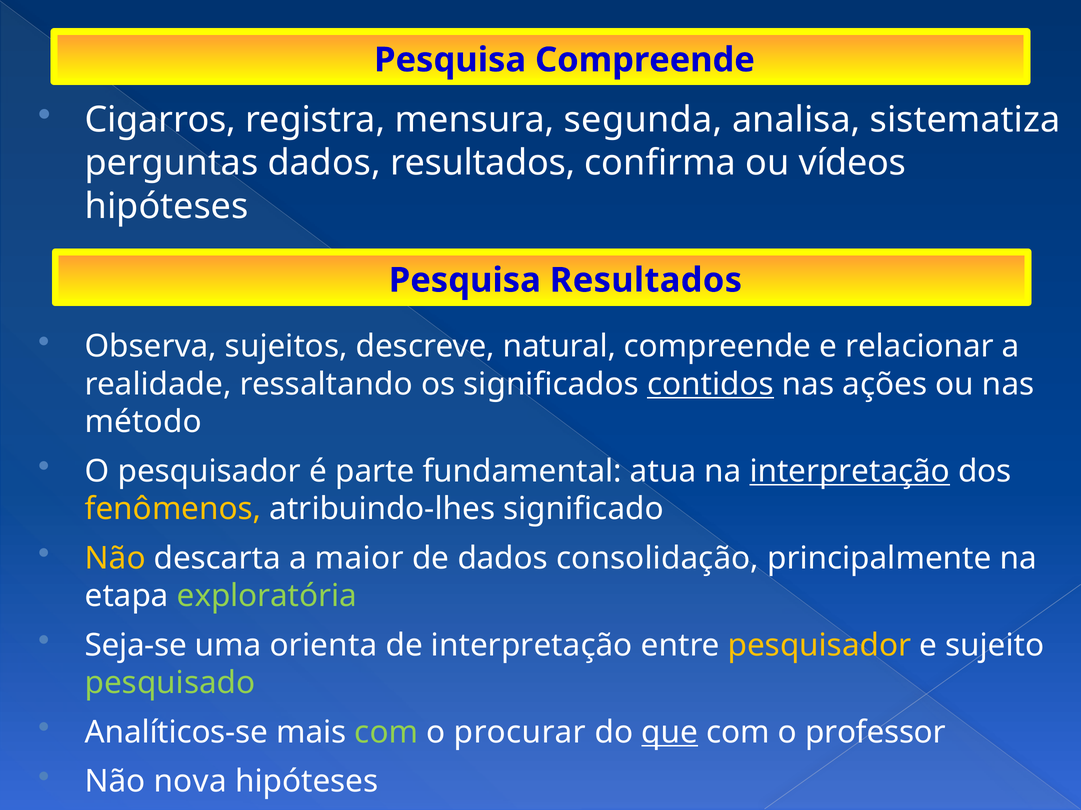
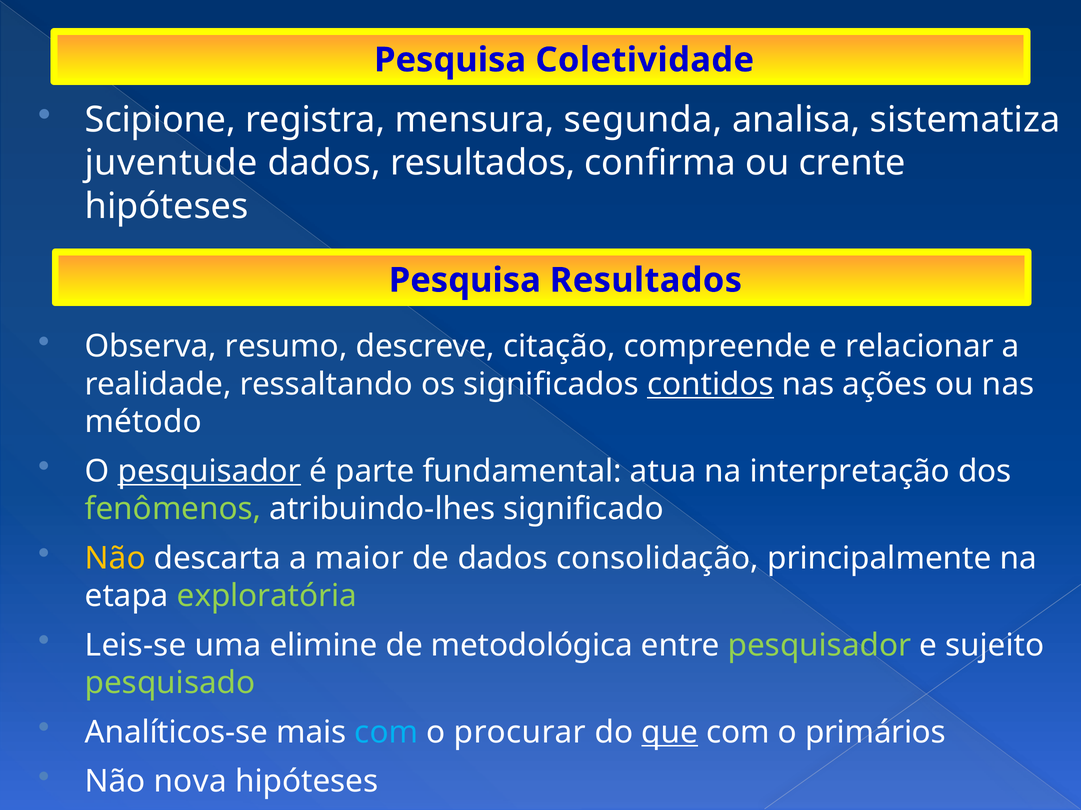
Pesquisa Compreende: Compreende -> Coletividade
Cigarros: Cigarros -> Scipione
perguntas: perguntas -> juventude
vídeos: vídeos -> crente
sujeitos: sujeitos -> resumo
natural: natural -> citação
pesquisador at (209, 472) underline: none -> present
interpretação at (850, 472) underline: present -> none
fenômenos colour: yellow -> light green
Seja-se: Seja-se -> Leis-se
orienta: orienta -> elimine
de interpretação: interpretação -> metodológica
pesquisador at (819, 646) colour: yellow -> light green
com at (386, 733) colour: light green -> light blue
professor: professor -> primários
